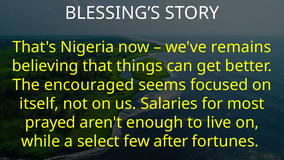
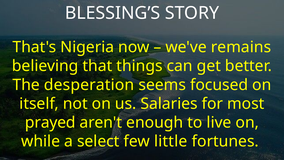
encouraged: encouraged -> desperation
after: after -> little
